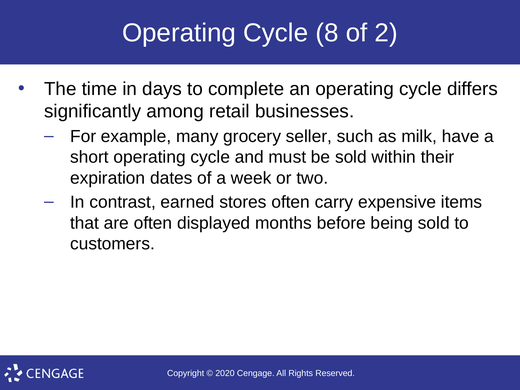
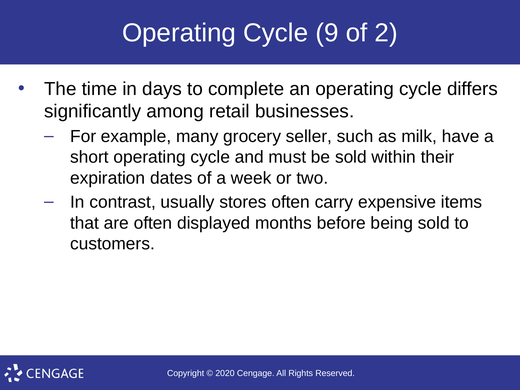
8: 8 -> 9
earned: earned -> usually
